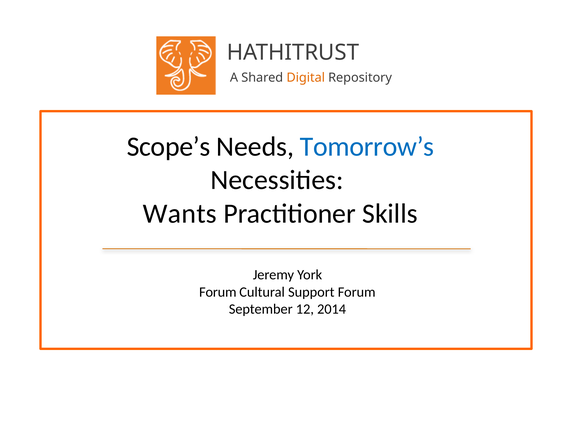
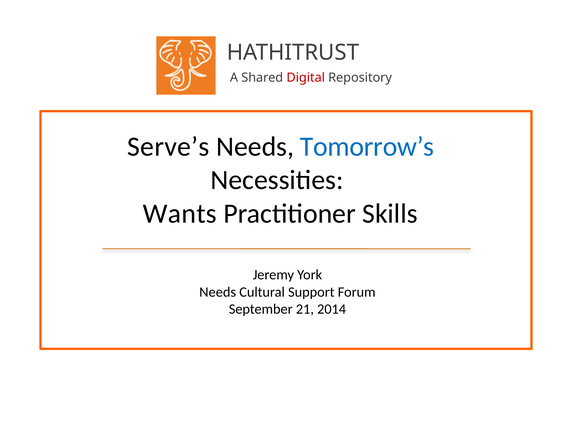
Digital colour: orange -> red
Scope’s: Scope’s -> Serve’s
Forum at (218, 292): Forum -> Needs
12: 12 -> 21
